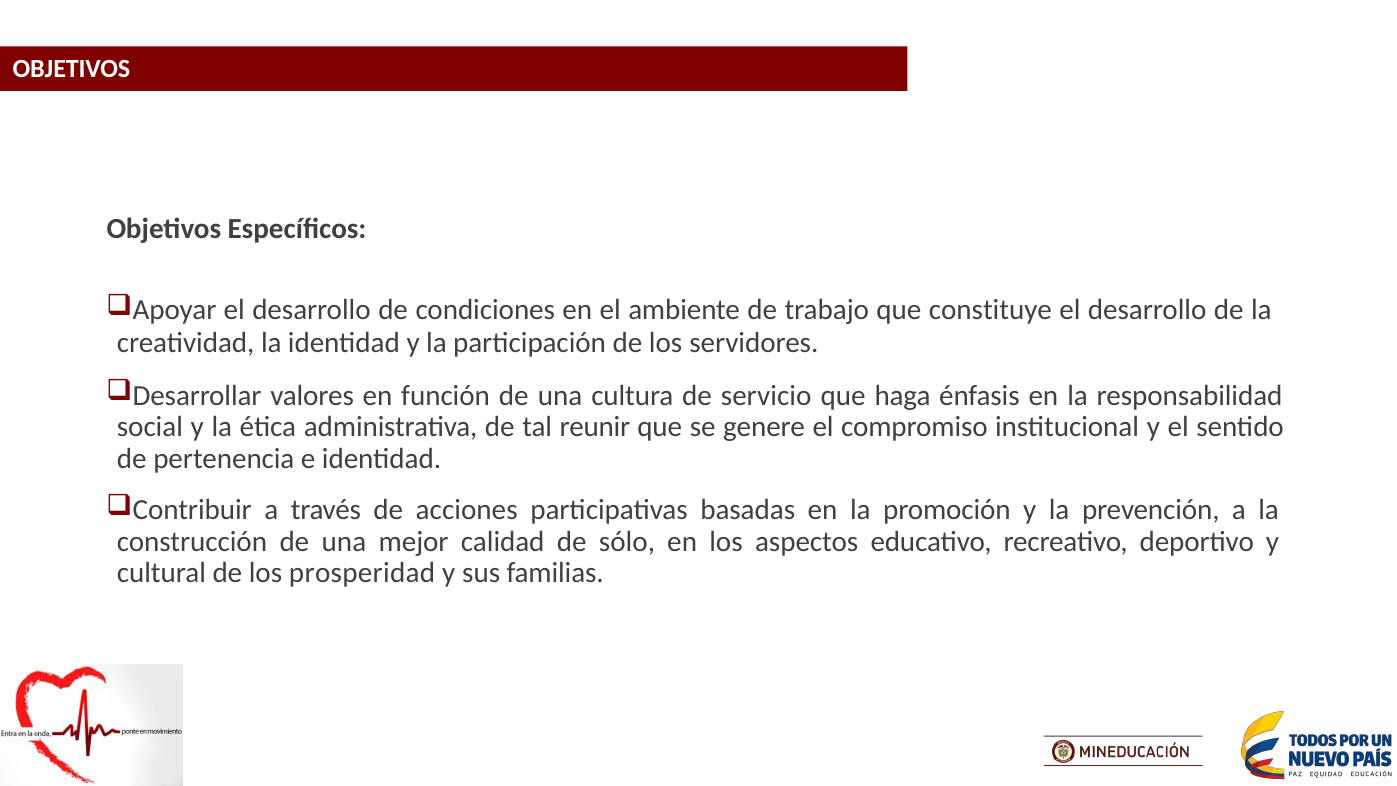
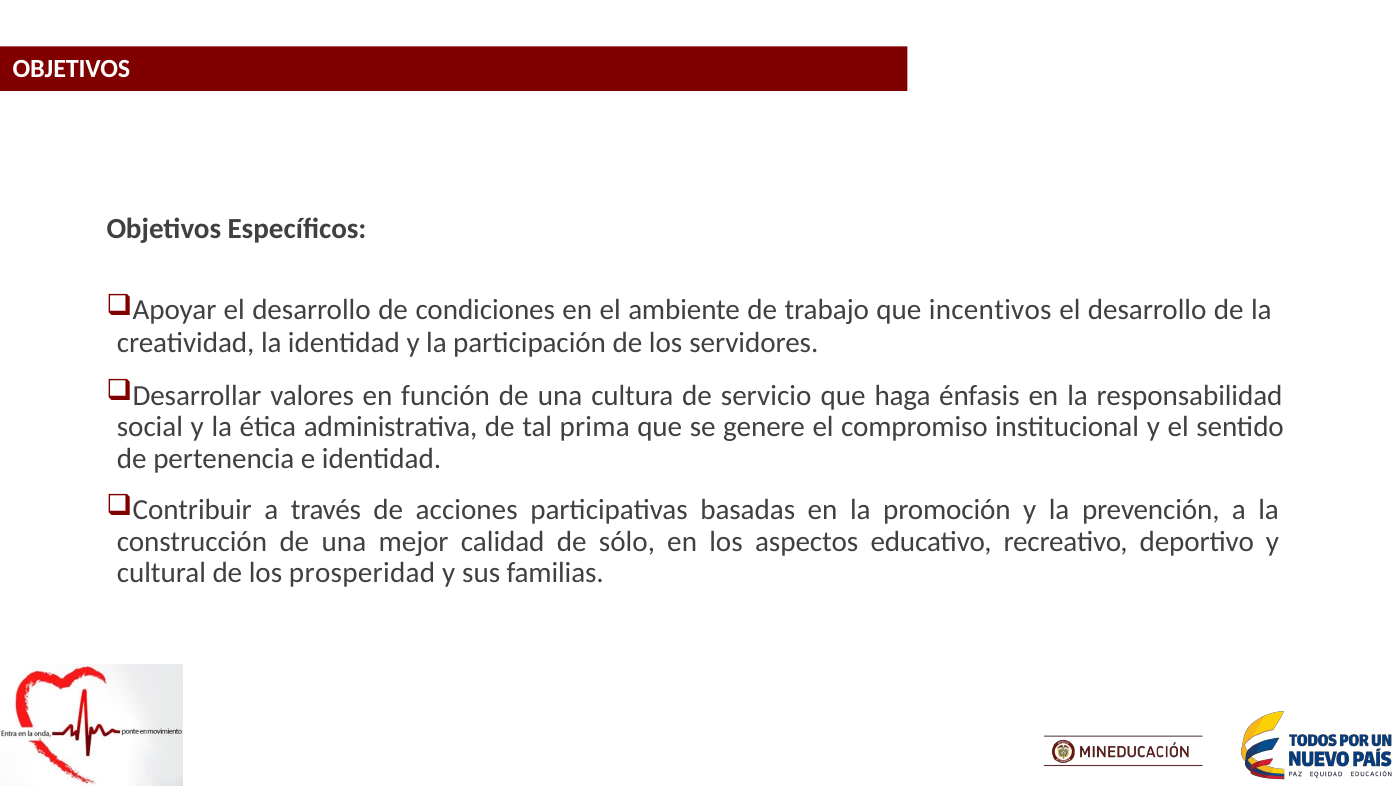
constituye: constituye -> incentivos
reunir: reunir -> prima
